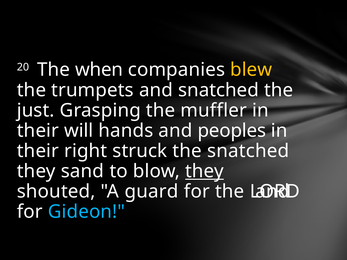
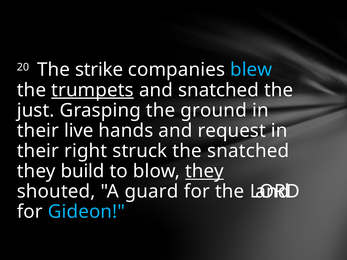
when: when -> strike
blew colour: yellow -> light blue
trumpets underline: none -> present
muffler: muffler -> ground
will: will -> live
peoples: peoples -> request
sand: sand -> build
